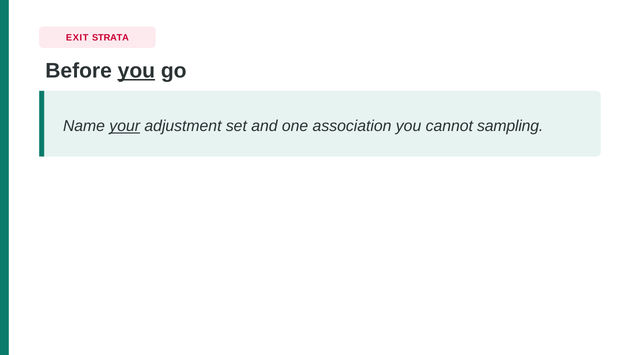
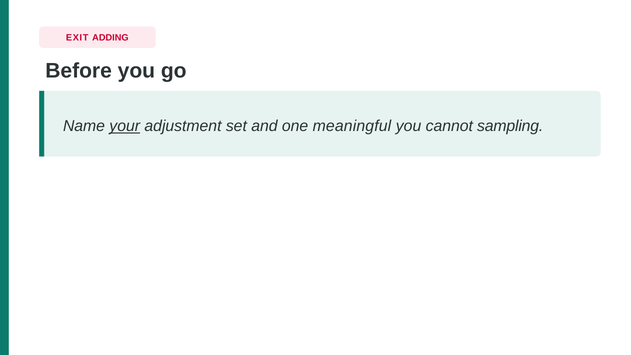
STRATA: STRATA -> ADDING
you at (136, 71) underline: present -> none
association: association -> meaningful
